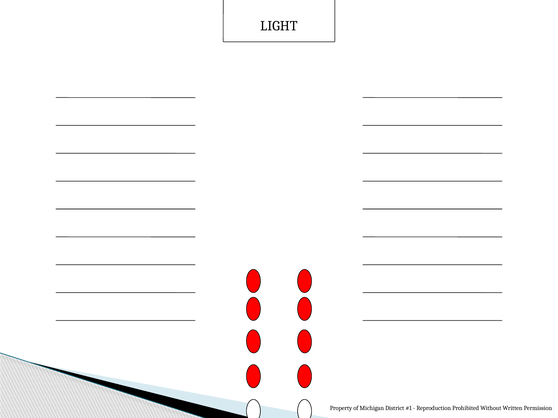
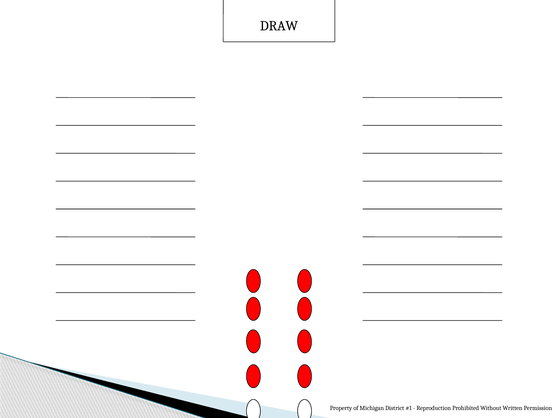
LIGHT: LIGHT -> DRAW
